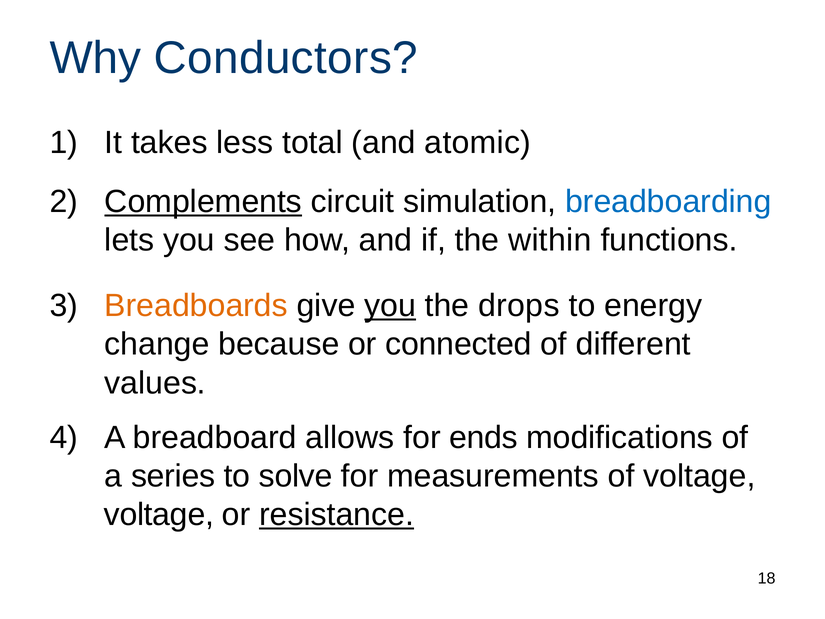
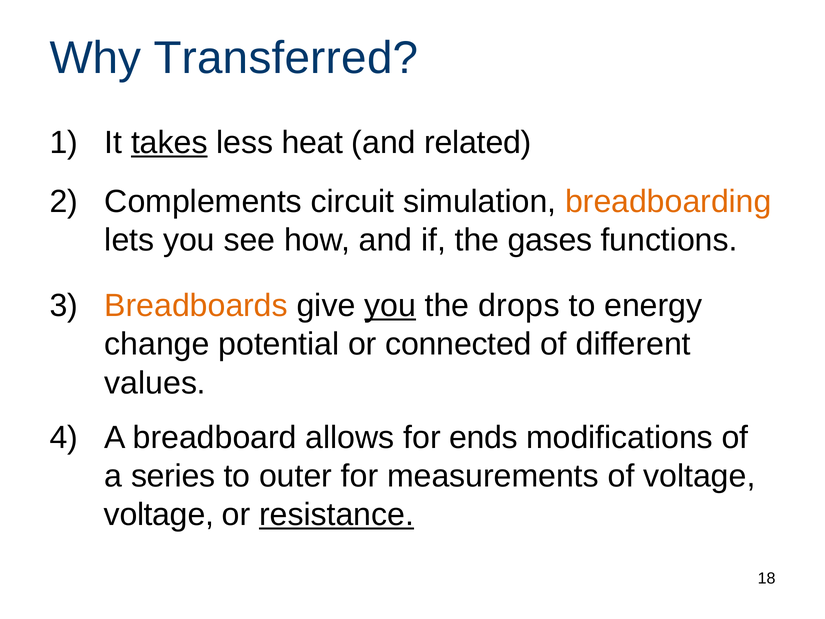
Conductors: Conductors -> Transferred
takes underline: none -> present
total: total -> heat
atomic: atomic -> related
Complements underline: present -> none
breadboarding colour: blue -> orange
within: within -> gases
because: because -> potential
solve: solve -> outer
